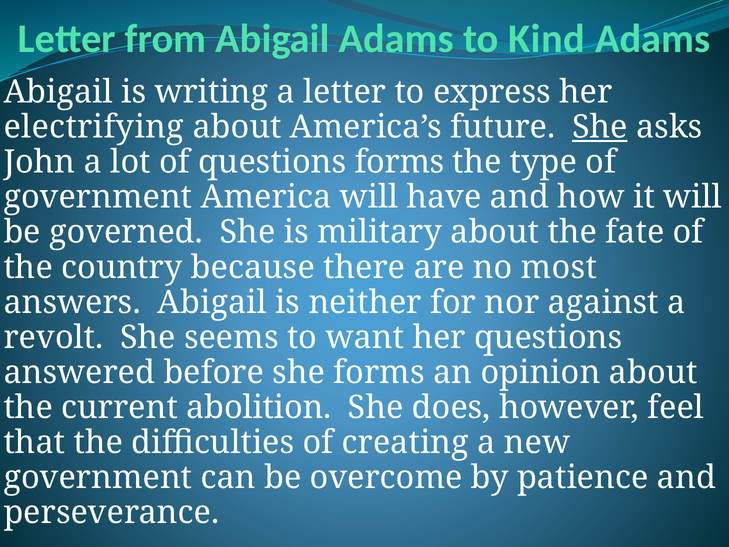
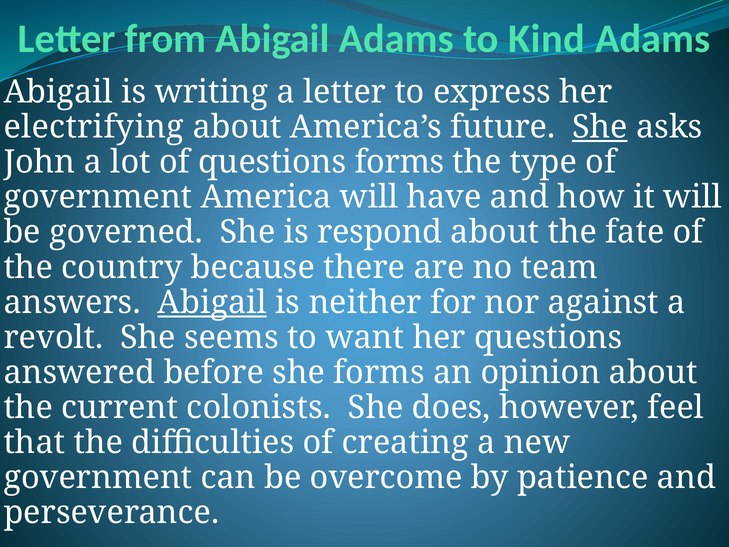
military: military -> respond
most: most -> team
Abigail at (212, 302) underline: none -> present
abolition: abolition -> colonists
